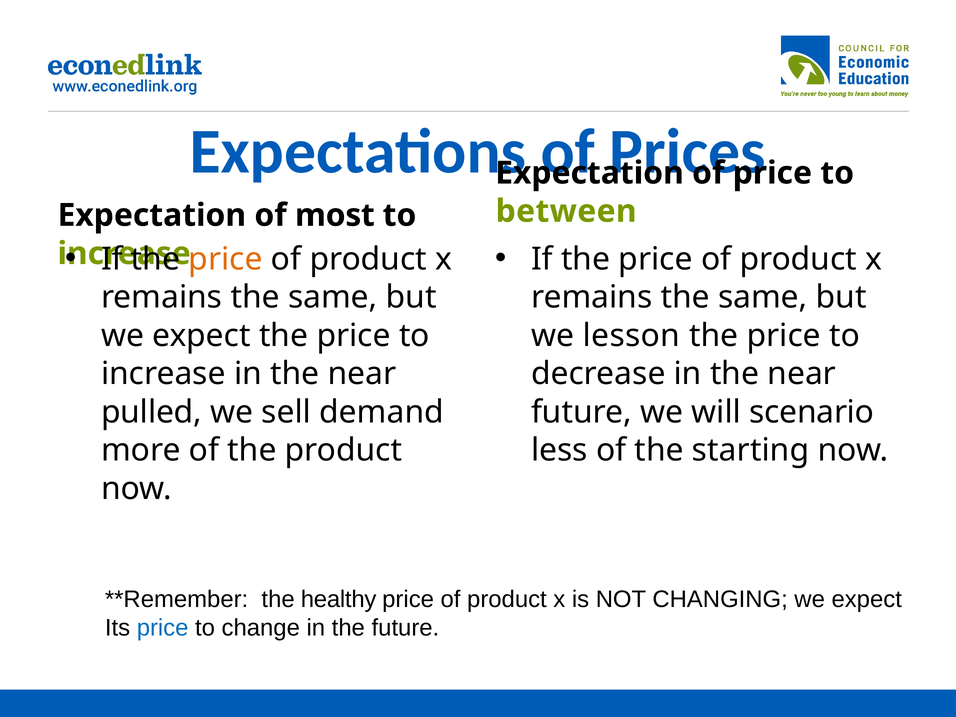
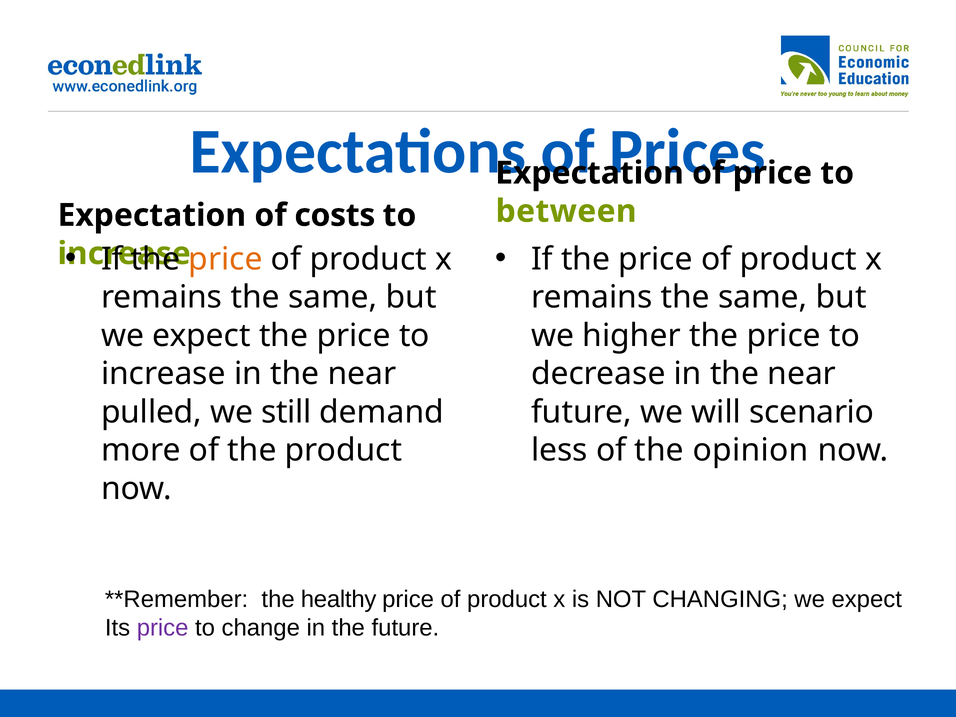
most: most -> costs
lesson: lesson -> higher
sell: sell -> still
starting: starting -> opinion
price at (163, 628) colour: blue -> purple
